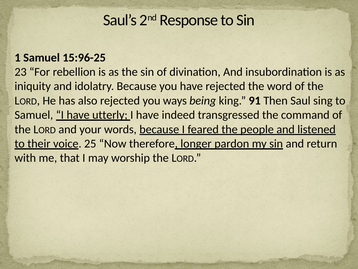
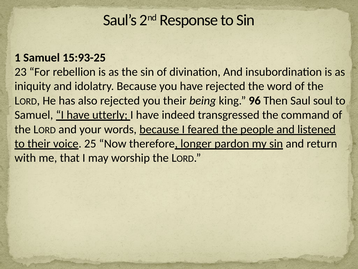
15:96-25: 15:96-25 -> 15:93-25
you ways: ways -> their
91: 91 -> 96
sing: sing -> soul
